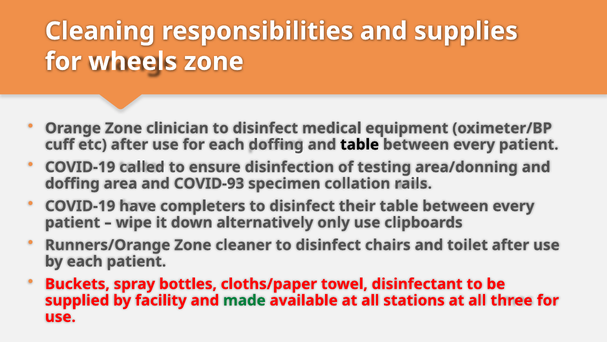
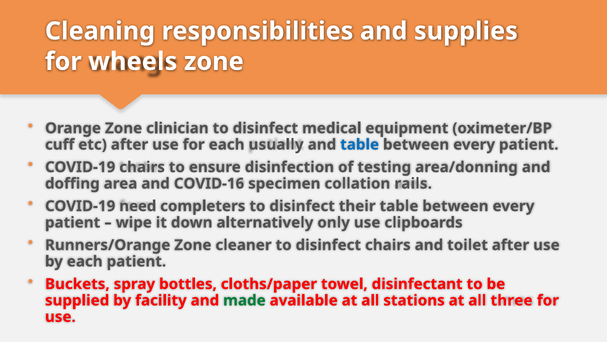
each doffing: doffing -> usually
table at (360, 144) colour: black -> blue
COVID-19 called: called -> chairs
COVID-93: COVID-93 -> COVID-16
have: have -> need
